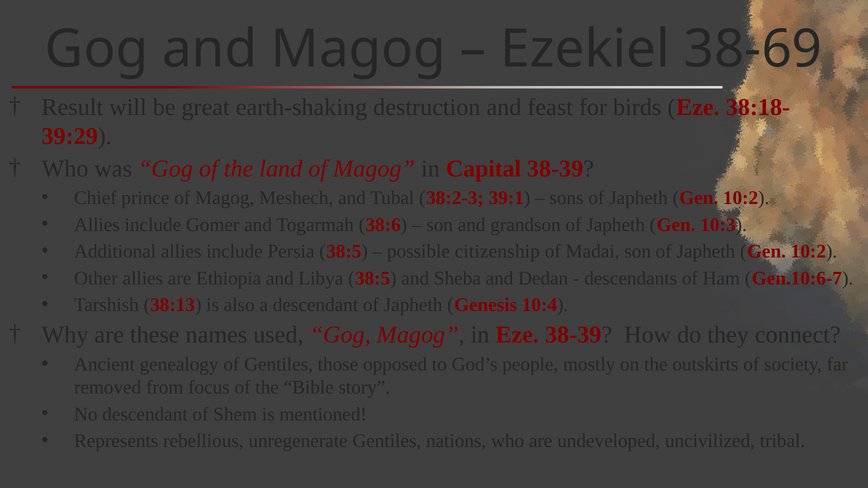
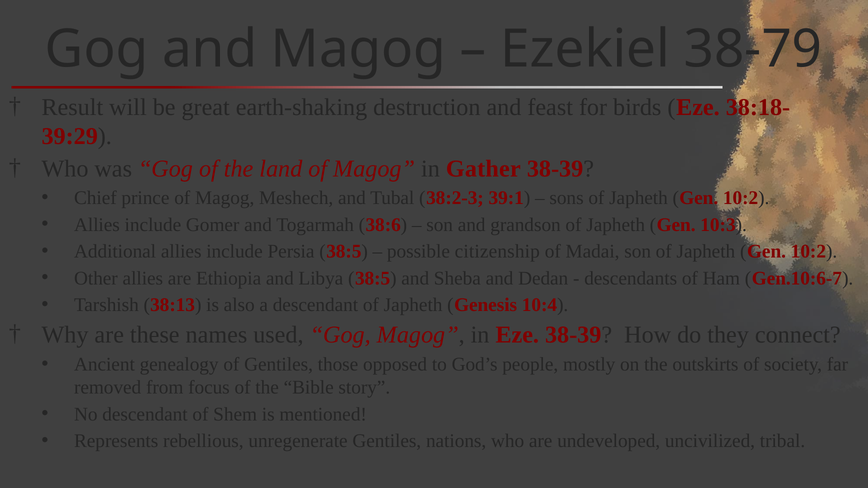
38-69: 38-69 -> 38-79
Capital: Capital -> Gather
